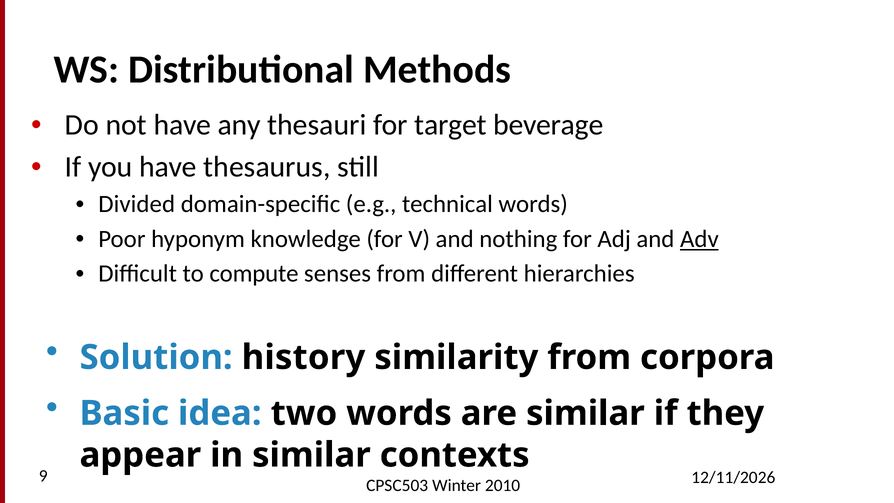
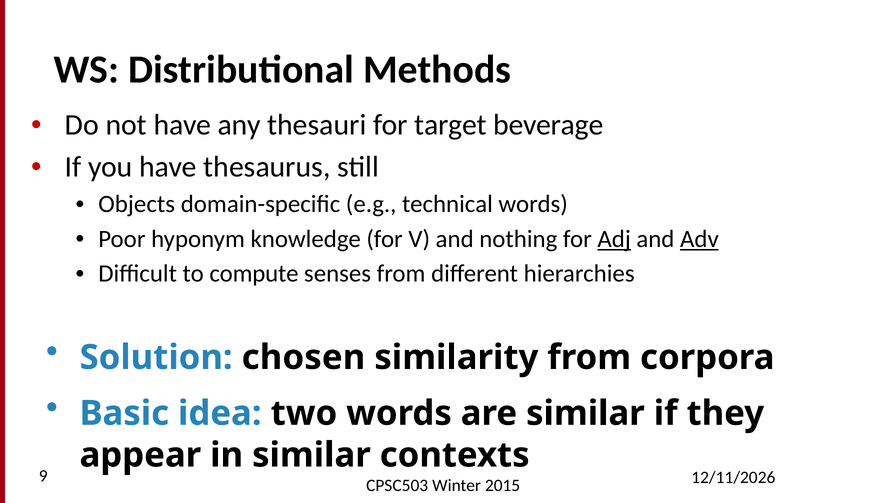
Divided: Divided -> Objects
Adj underline: none -> present
history: history -> chosen
2010: 2010 -> 2015
